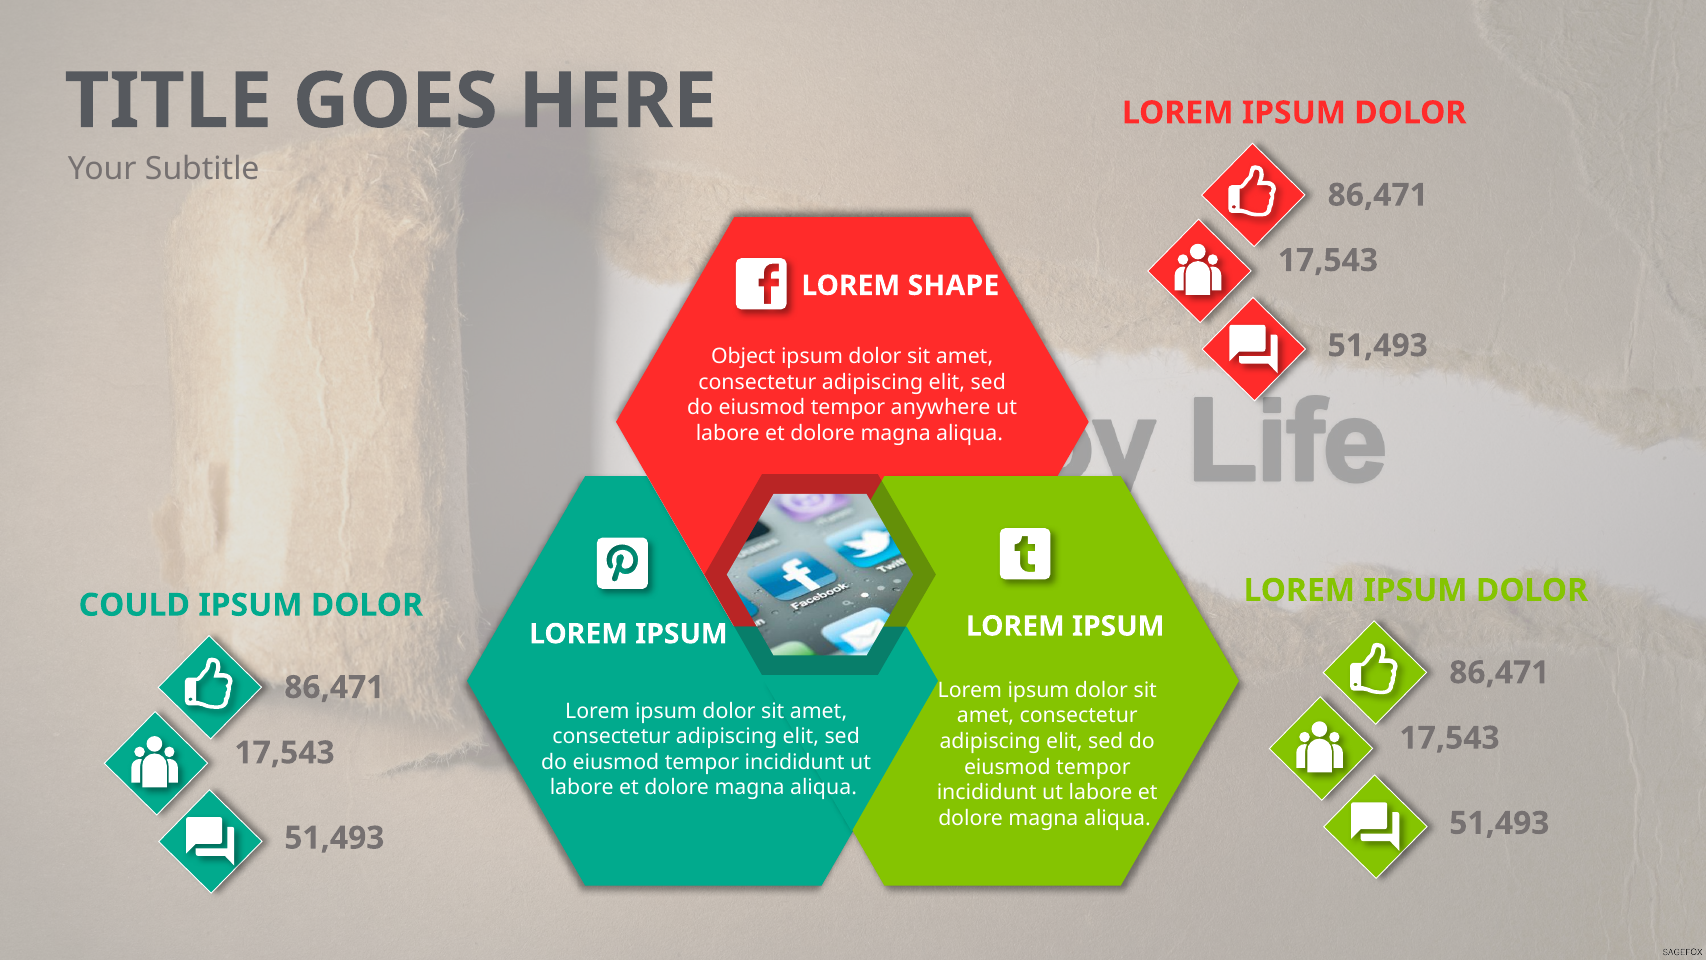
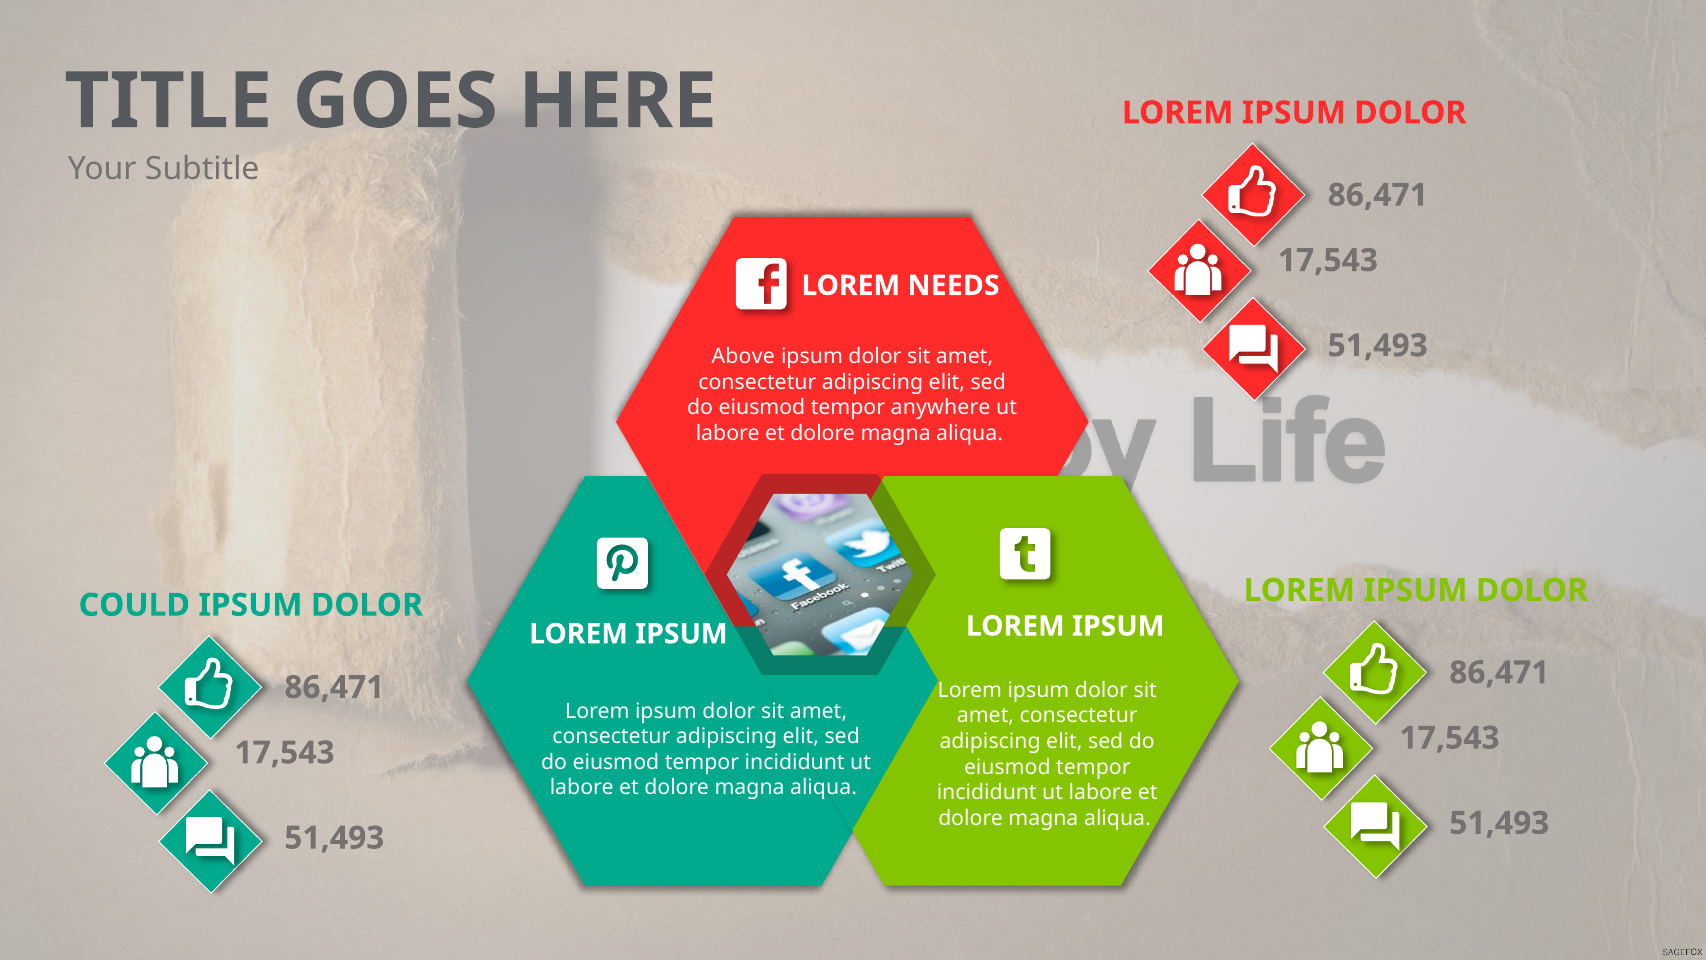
SHAPE: SHAPE -> NEEDS
Object: Object -> Above
